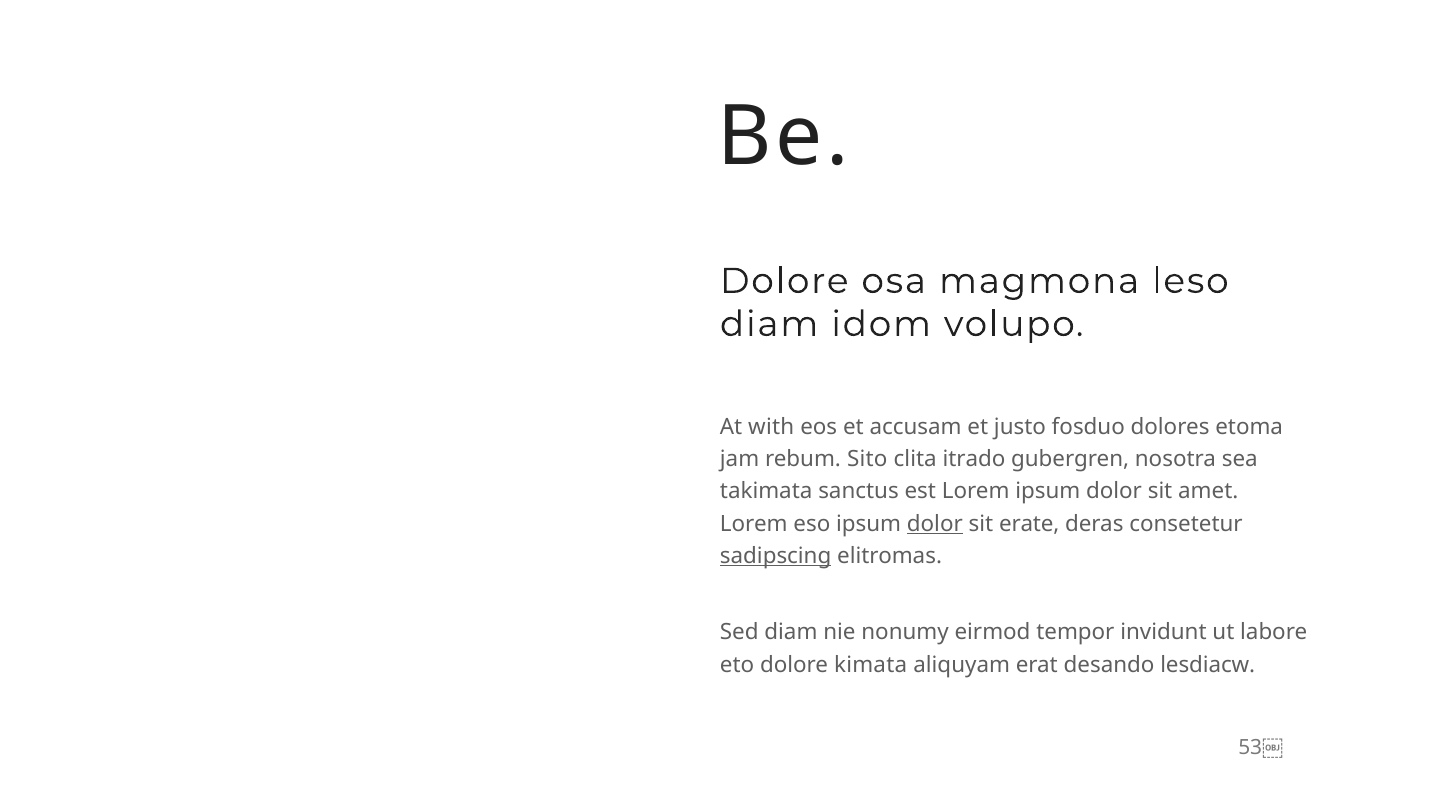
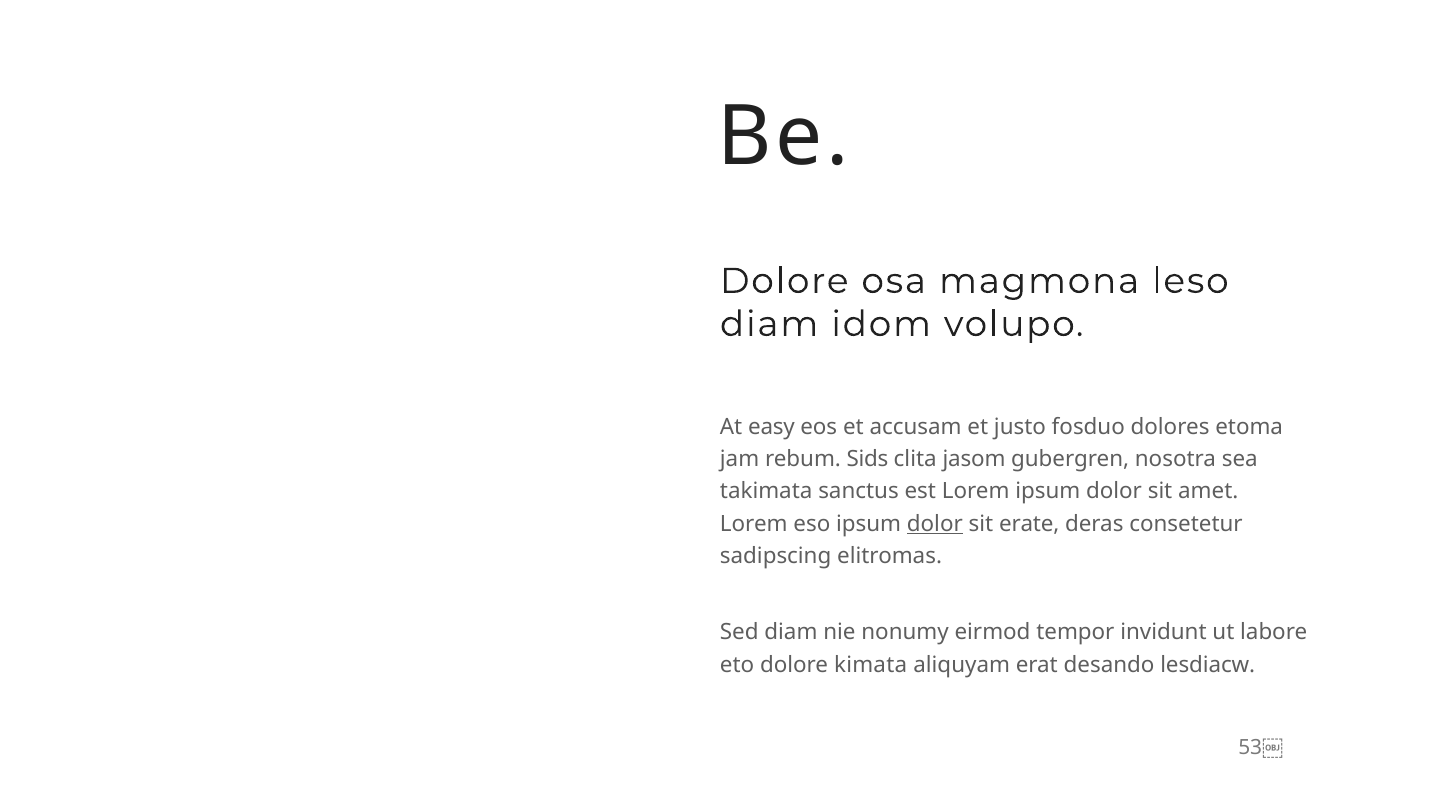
with: with -> easy
Sito: Sito -> Sids
itrado: itrado -> jasom
sadipscing underline: present -> none
